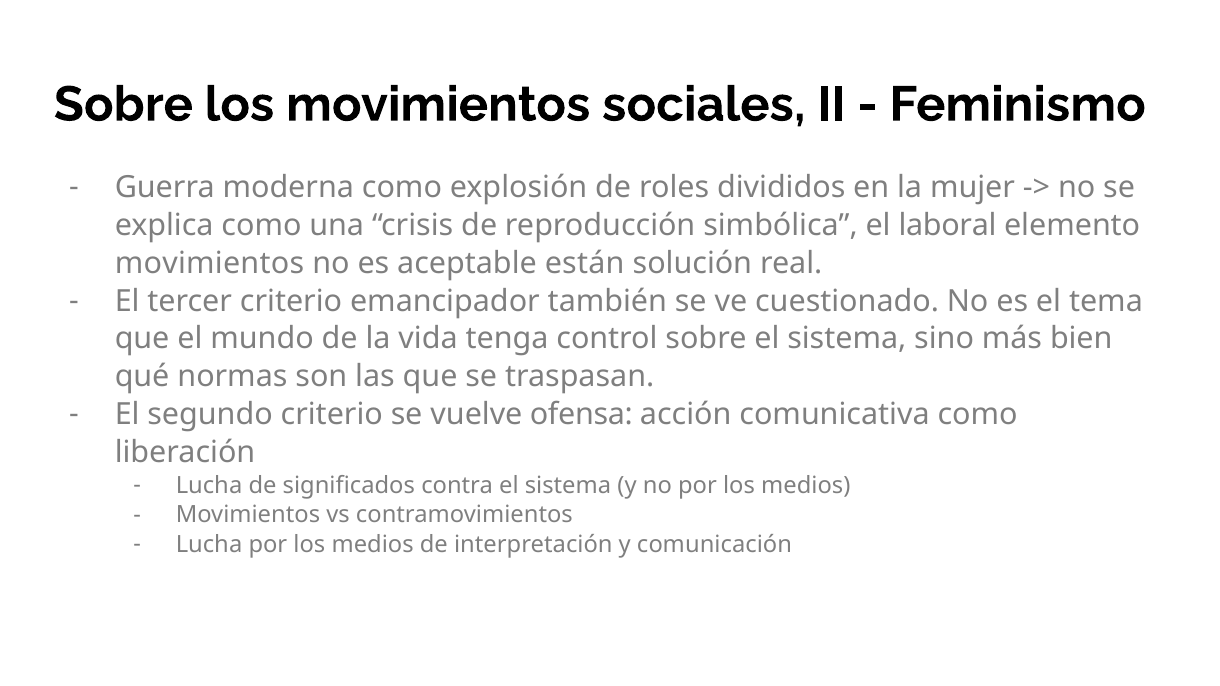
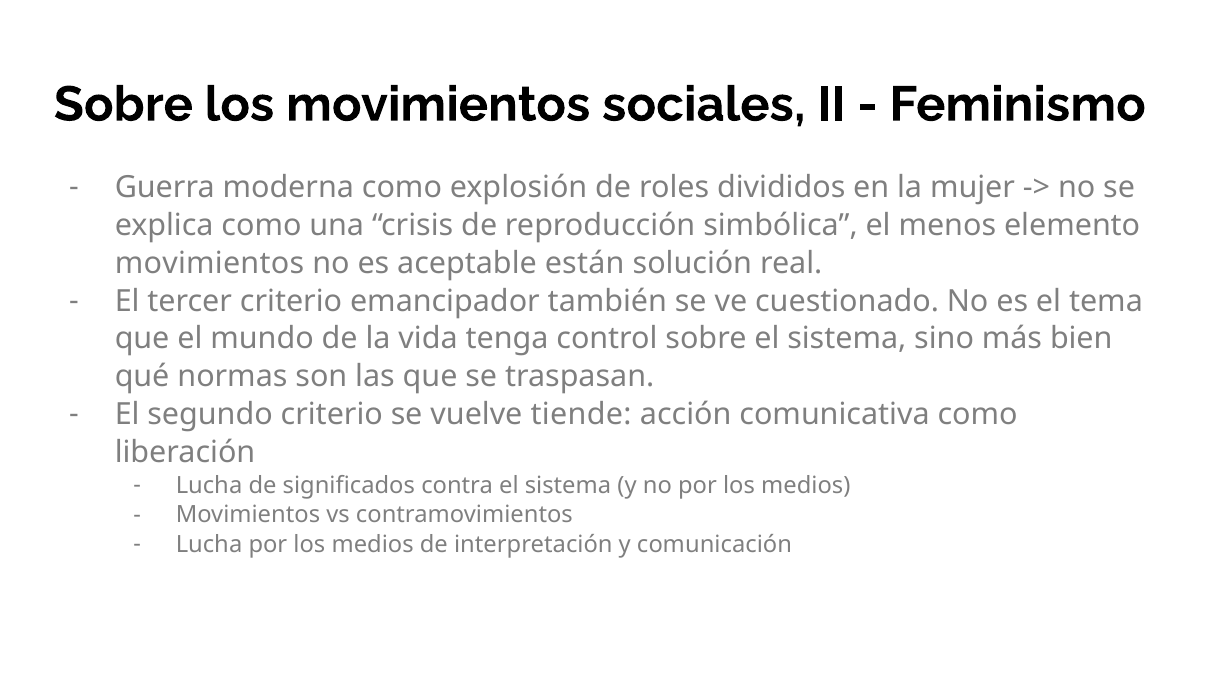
laboral: laboral -> menos
ofensa: ofensa -> tiende
